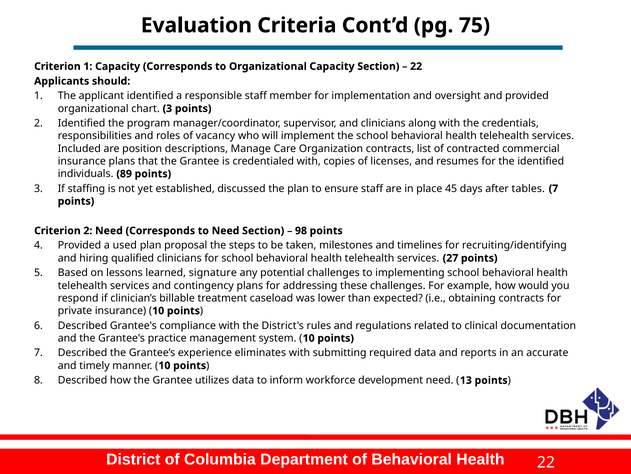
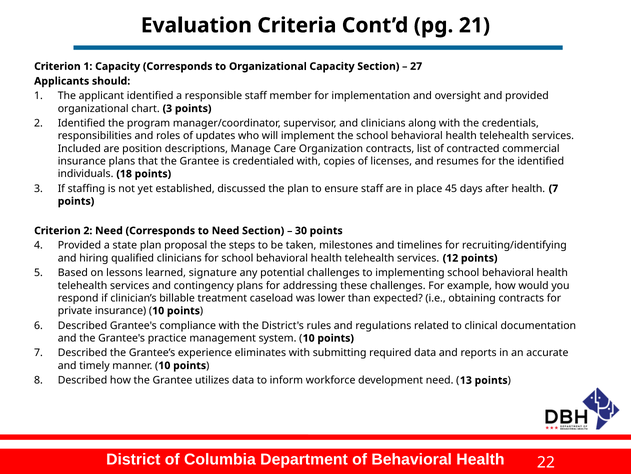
75: 75 -> 21
22 at (416, 66): 22 -> 27
vacancy: vacancy -> updates
89: 89 -> 18
after tables: tables -> health
98: 98 -> 30
used: used -> state
27: 27 -> 12
